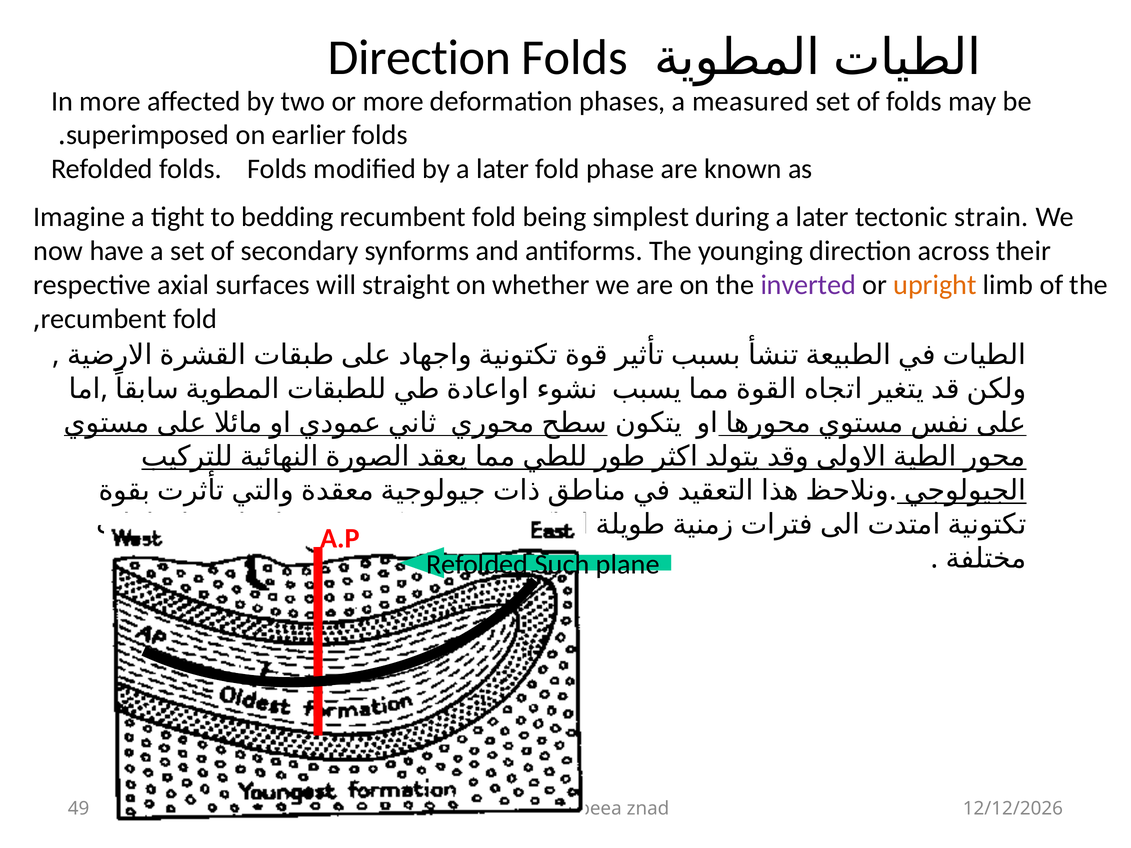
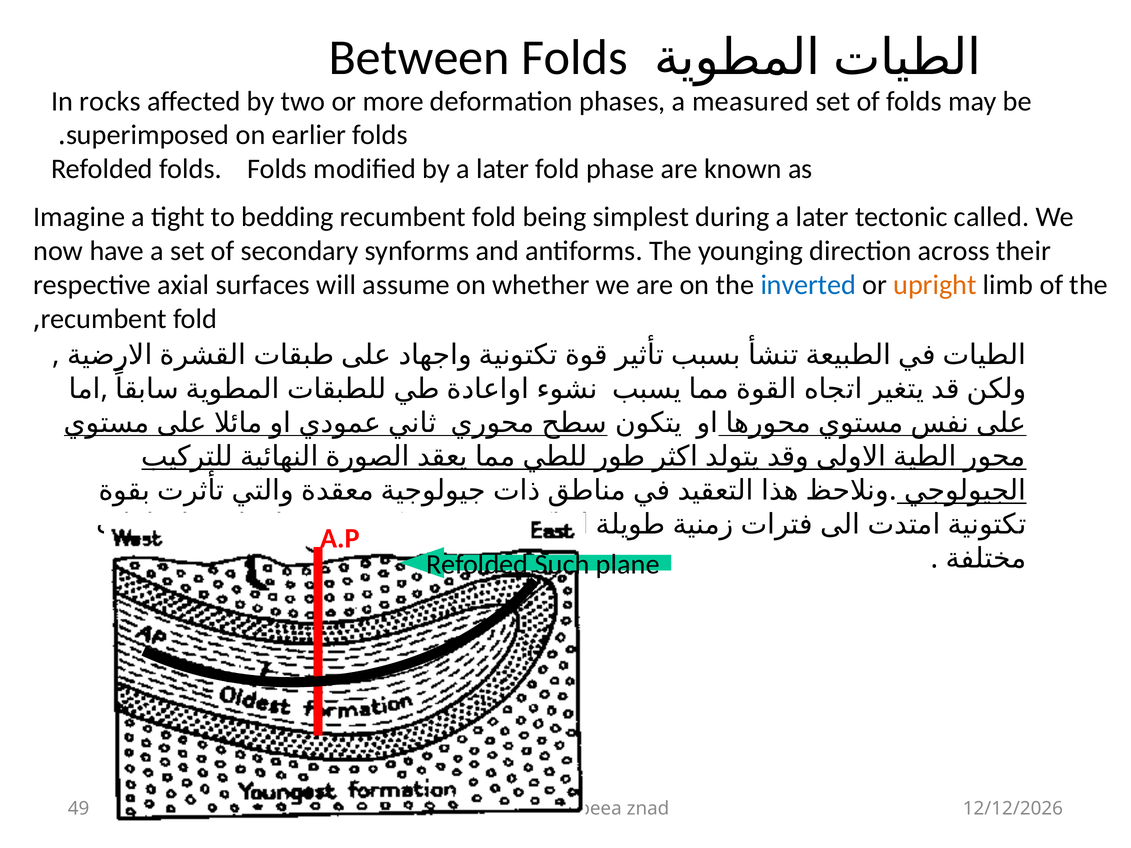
Direction at (419, 58): Direction -> Between
In more: more -> rocks
strain: strain -> called
straight: straight -> assume
inverted colour: purple -> blue
